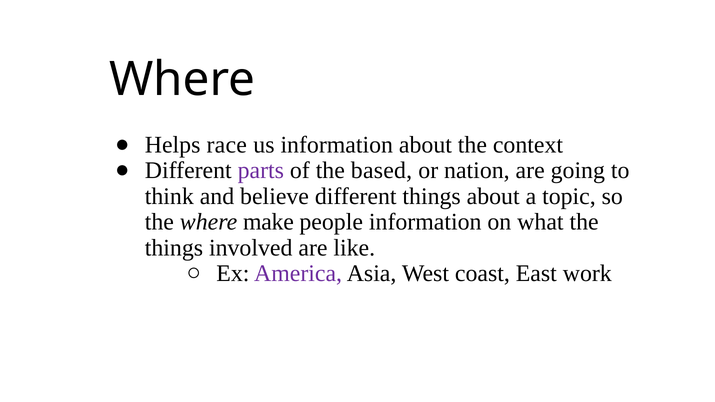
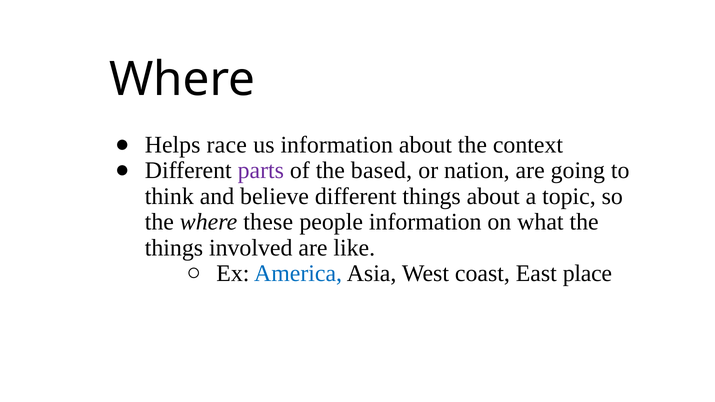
make: make -> these
America colour: purple -> blue
work: work -> place
